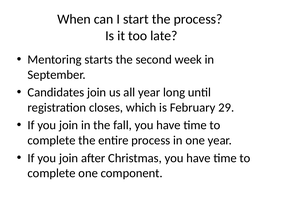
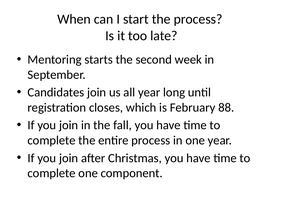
29: 29 -> 88
